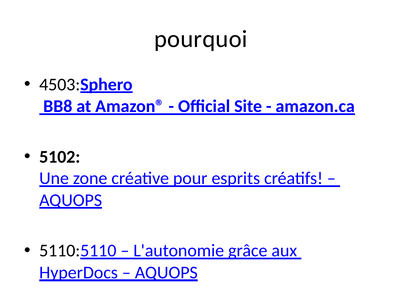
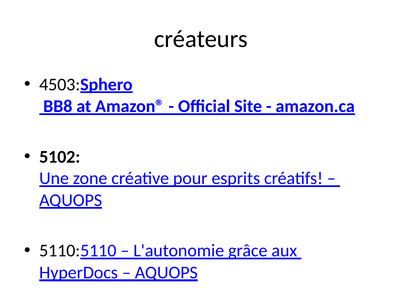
pourquoi: pourquoi -> créateurs
